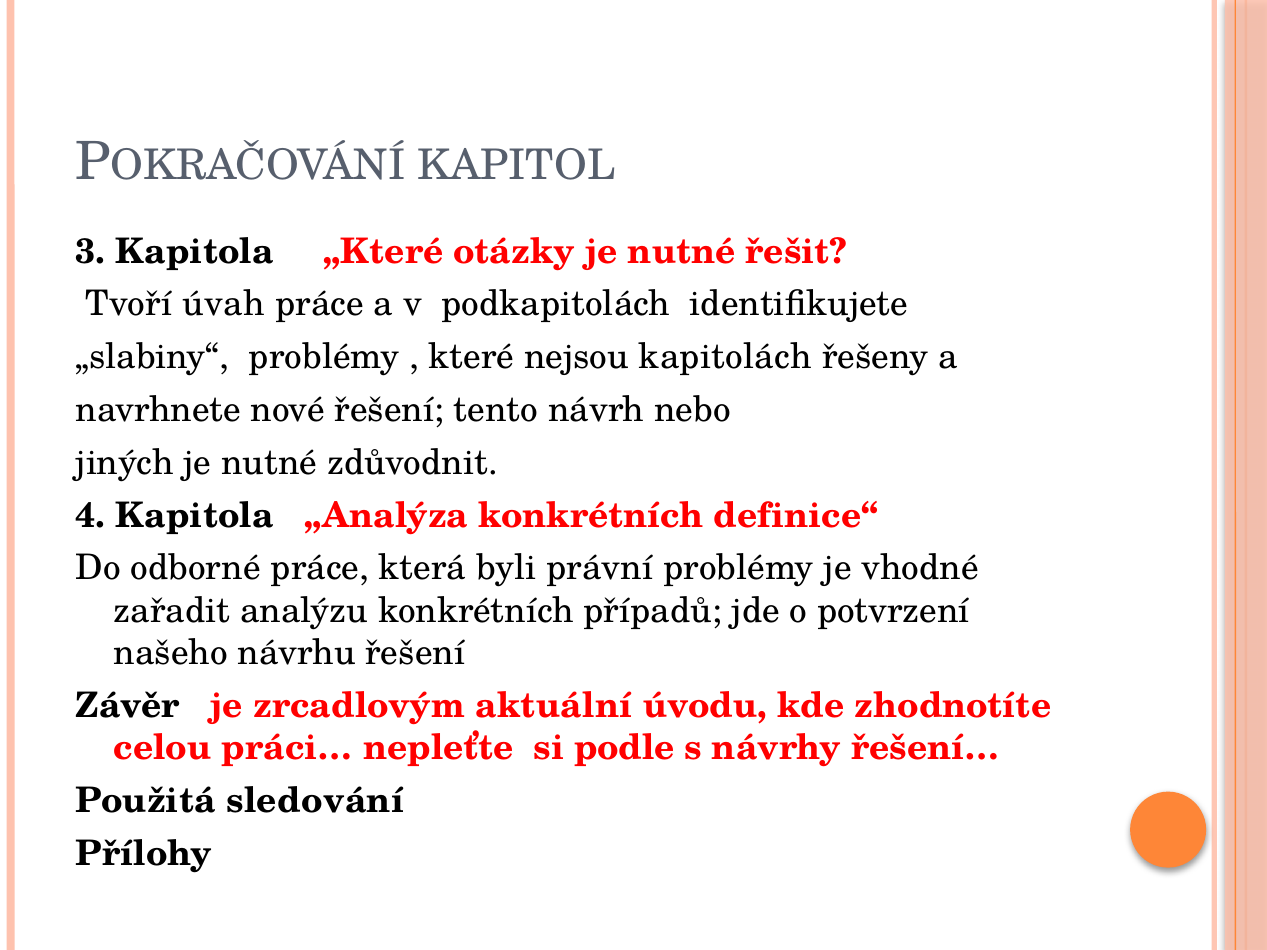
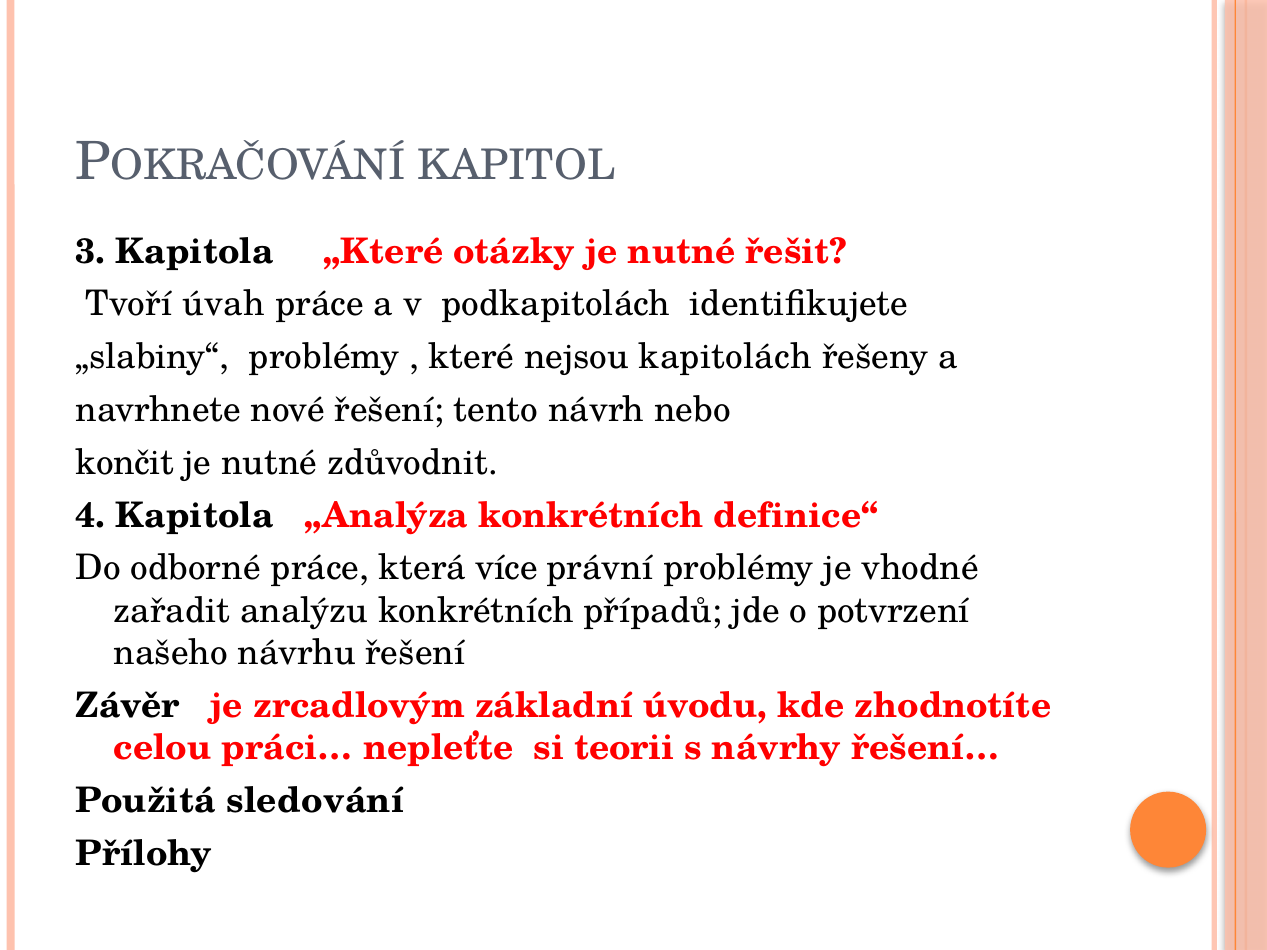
jiných: jiných -> končit
byli: byli -> více
aktuální: aktuální -> základní
podle: podle -> teorii
